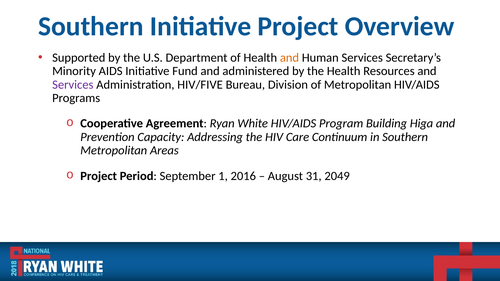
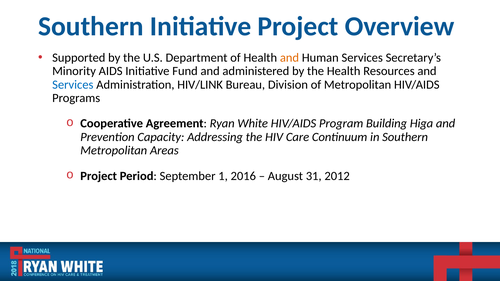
Services at (73, 85) colour: purple -> blue
HIV/FIVE: HIV/FIVE -> HIV/LINK
2049: 2049 -> 2012
